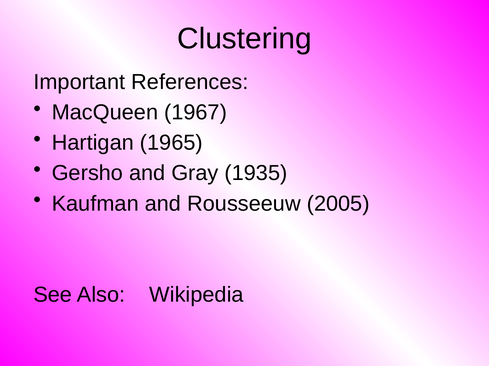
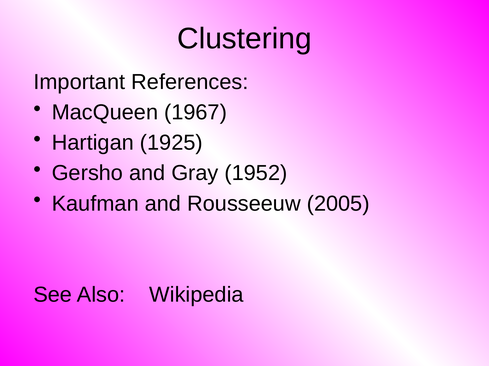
1965: 1965 -> 1925
1935: 1935 -> 1952
